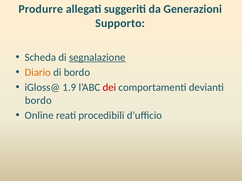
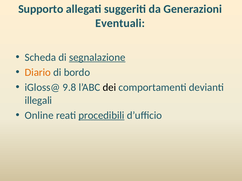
Produrre: Produrre -> Supporto
Supporto: Supporto -> Eventuali
1.9: 1.9 -> 9.8
dei colour: red -> black
bordo at (38, 101): bordo -> illegali
procedibili underline: none -> present
